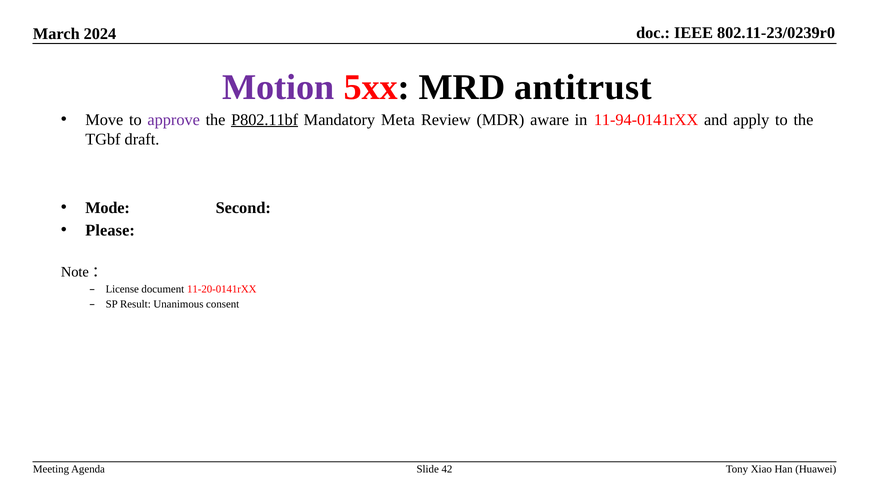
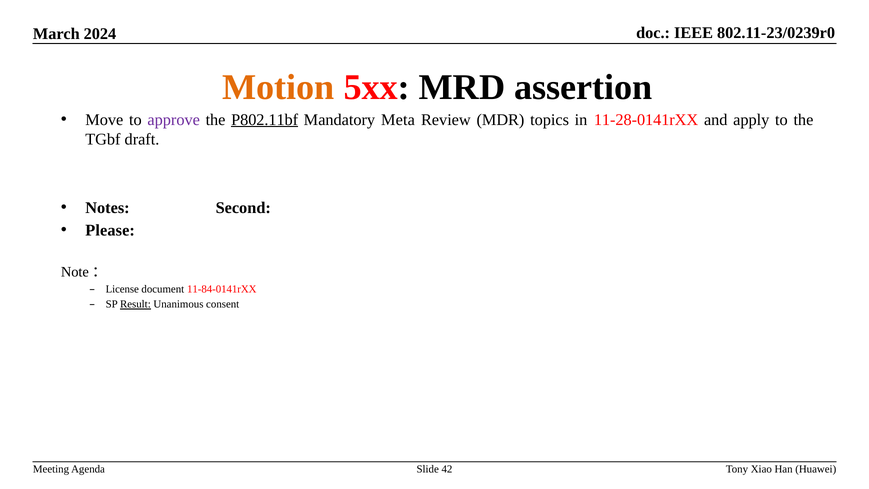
Motion colour: purple -> orange
antitrust: antitrust -> assertion
aware: aware -> topics
11-94-0141rXX: 11-94-0141rXX -> 11-28-0141rXX
Mode: Mode -> Notes
11-20-0141rXX: 11-20-0141rXX -> 11-84-0141rXX
Result underline: none -> present
